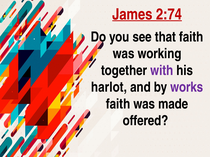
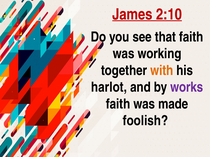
2:74: 2:74 -> 2:10
with colour: purple -> orange
offered: offered -> foolish
